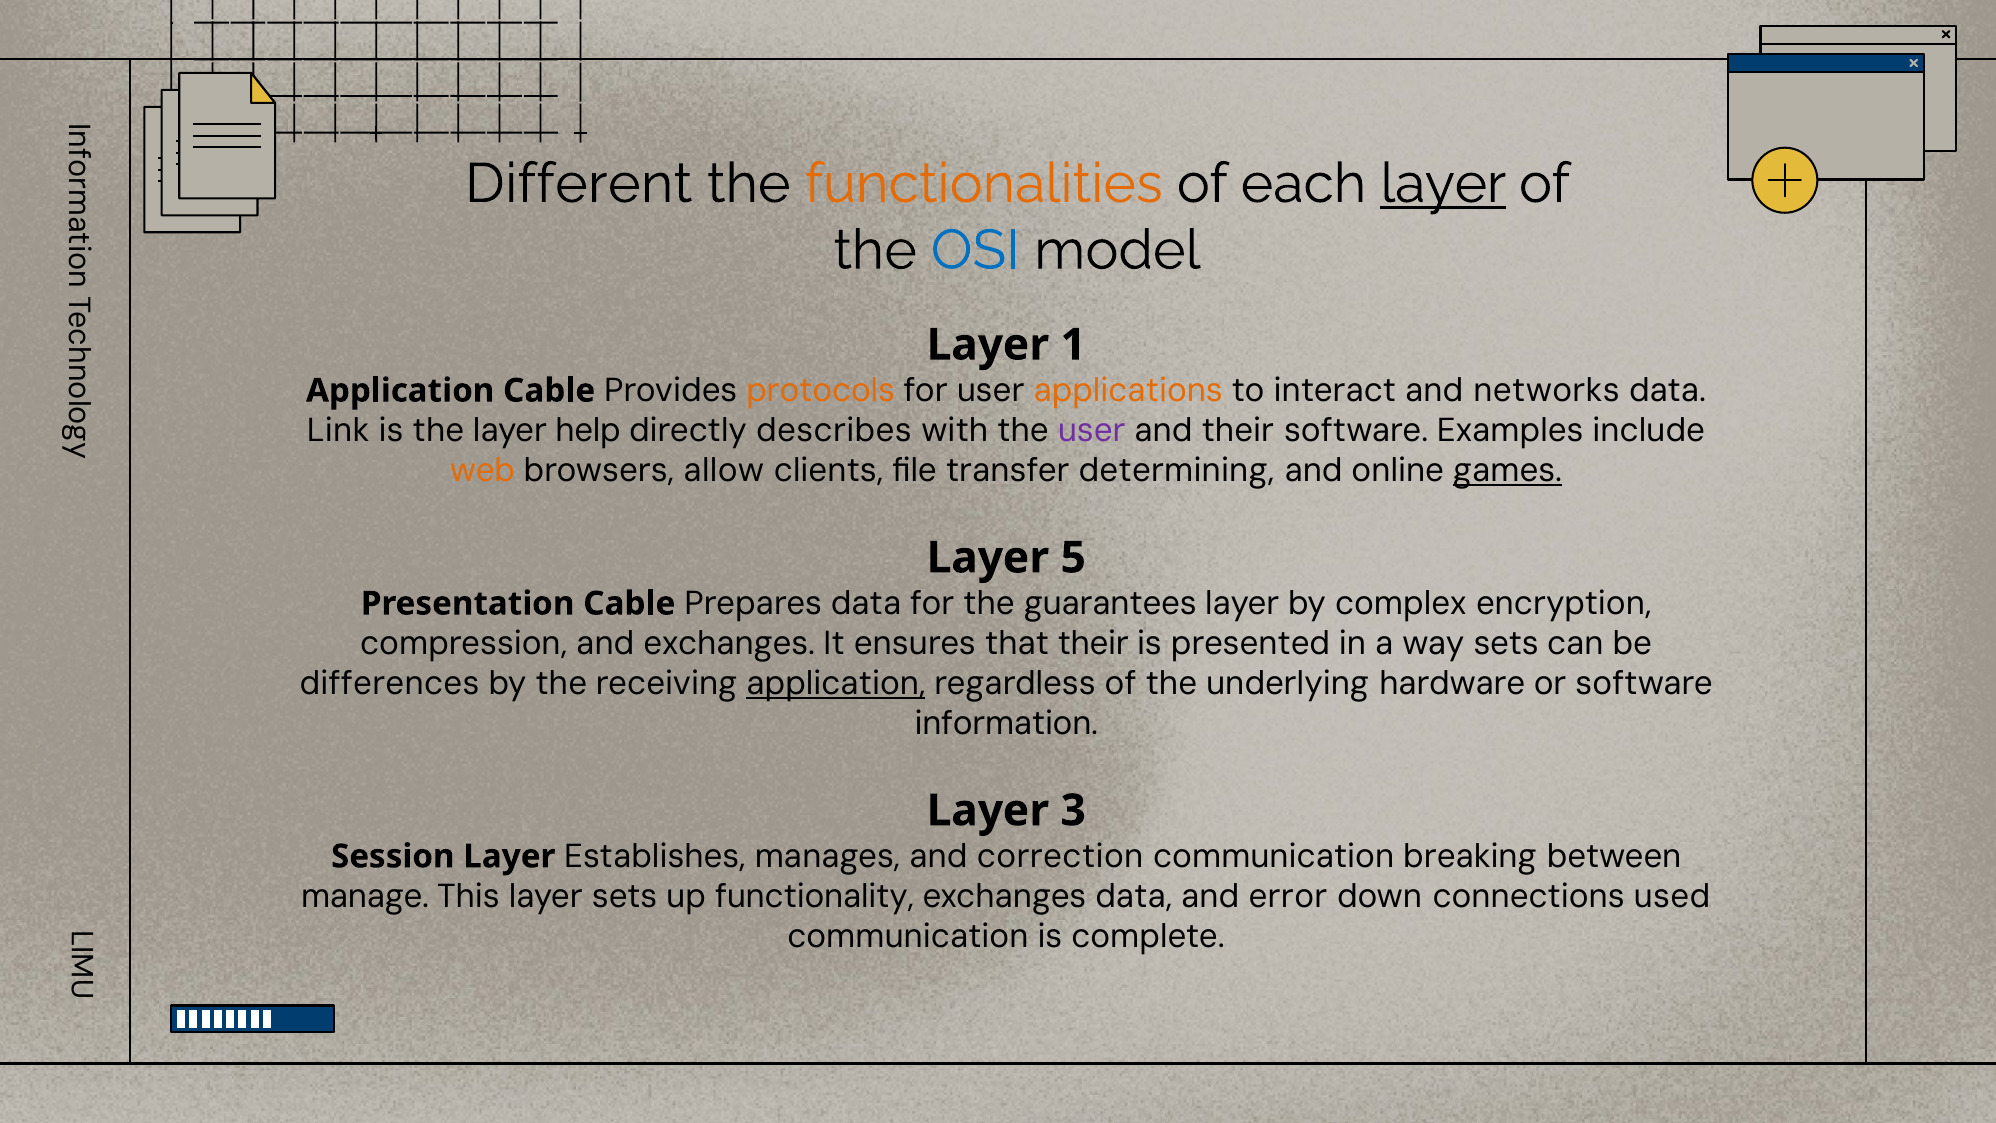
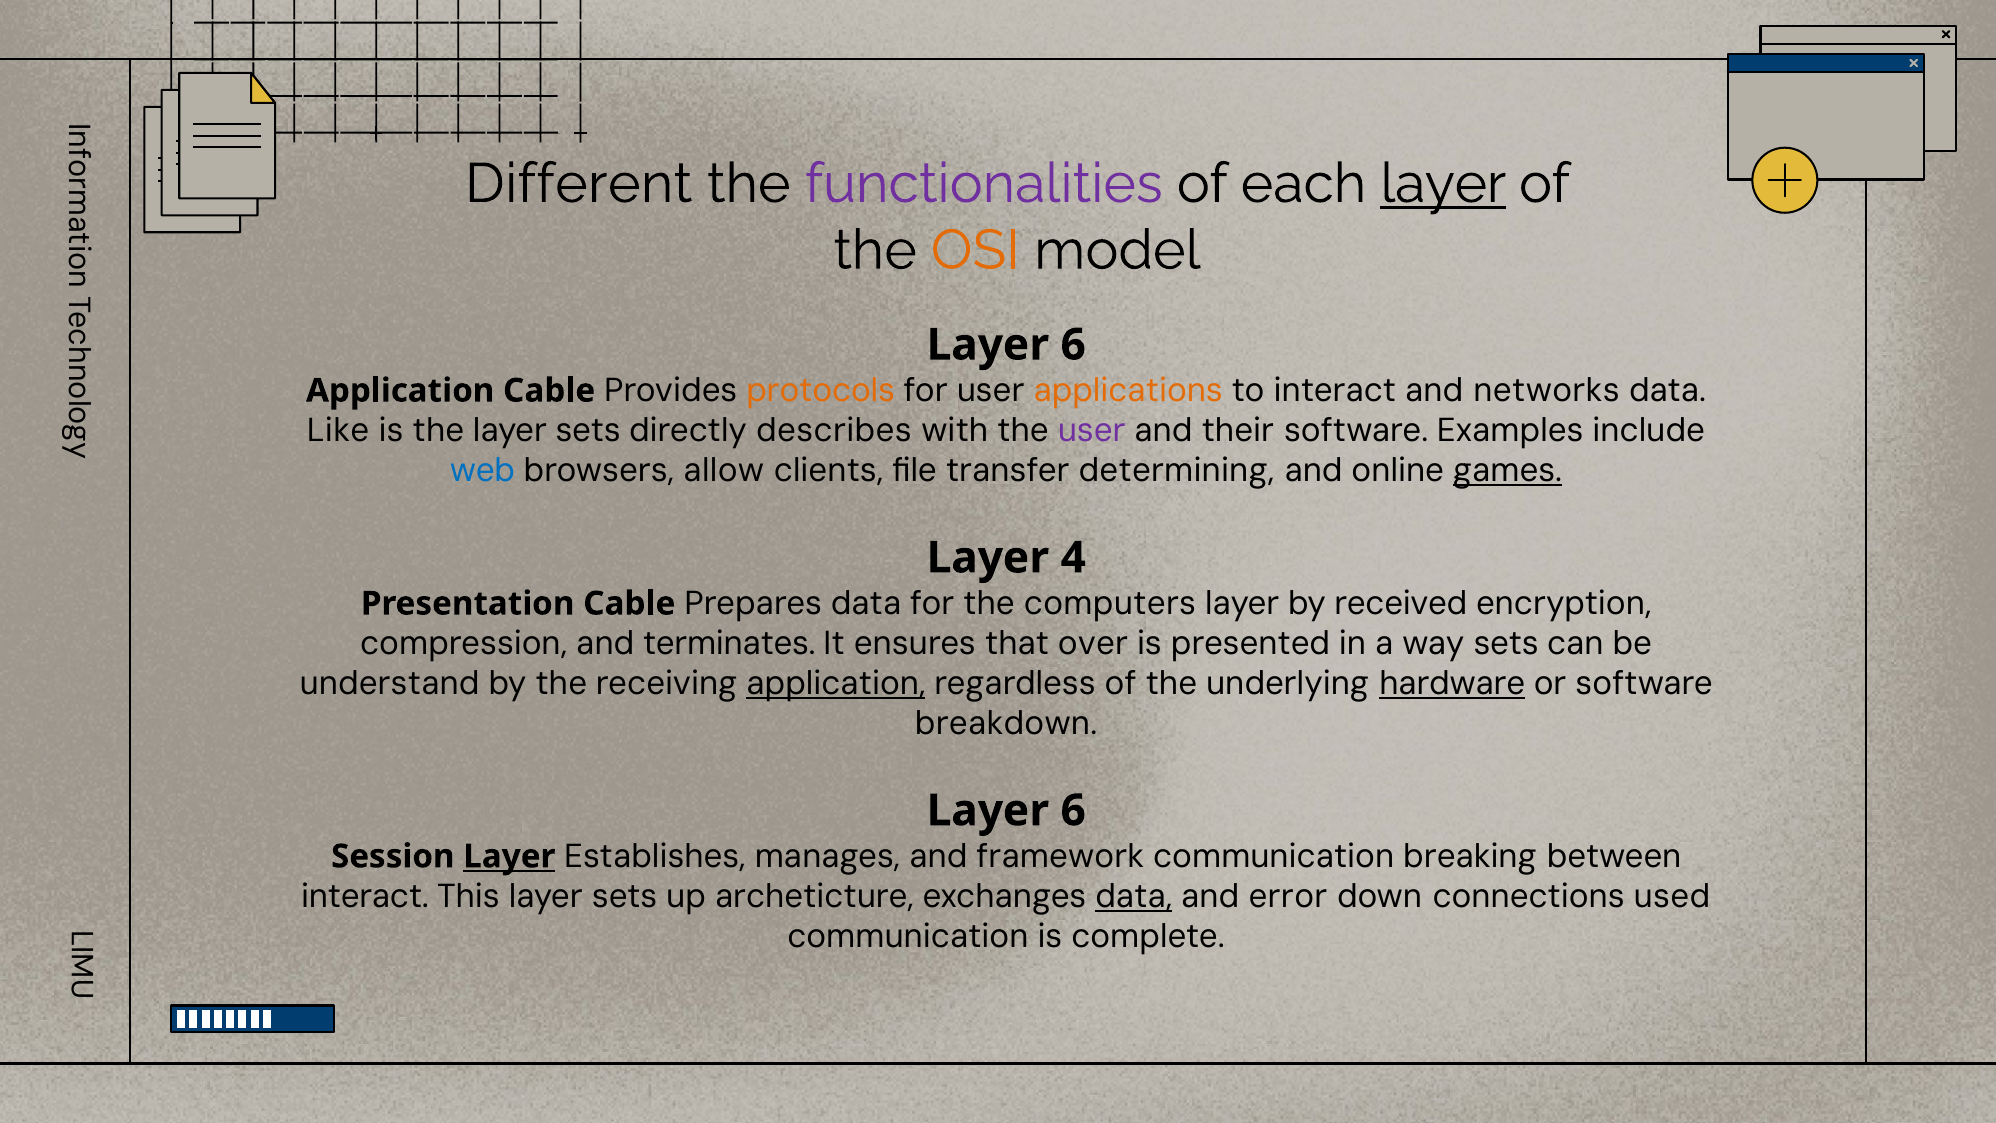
functionalities colour: orange -> purple
OSI colour: blue -> orange
1 at (1073, 345): 1 -> 6
Link: Link -> Like
the layer help: help -> sets
web colour: orange -> blue
5: 5 -> 4
guarantees: guarantees -> computers
complex: complex -> received
and exchanges: exchanges -> terminates
that their: their -> over
differences: differences -> understand
hardware underline: none -> present
information: information -> breakdown
3 at (1073, 810): 3 -> 6
Layer at (509, 856) underline: none -> present
correction: correction -> framework
manage at (365, 896): manage -> interact
functionality: functionality -> archeticture
data at (1134, 896) underline: none -> present
